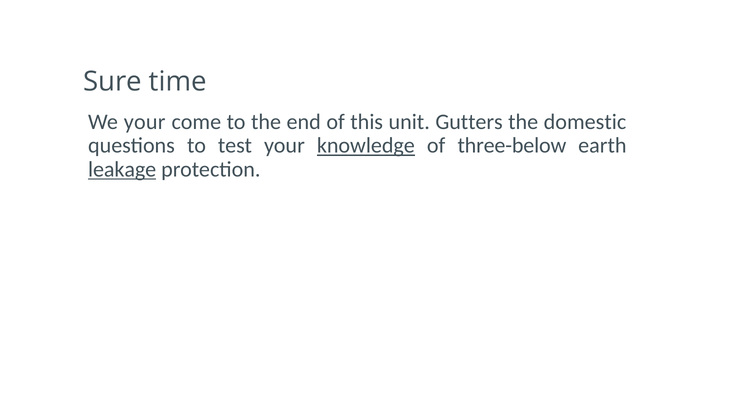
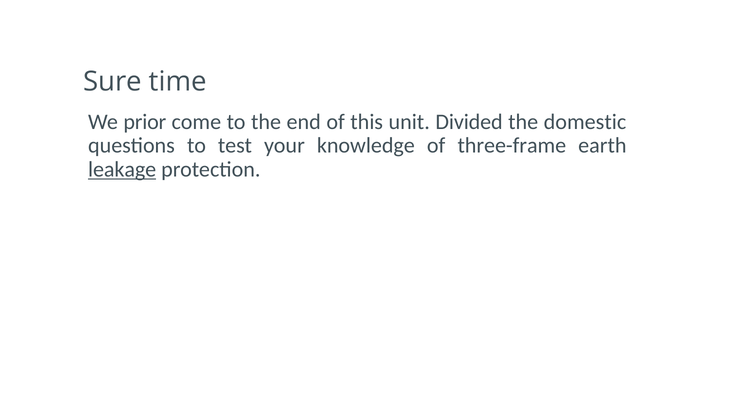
We your: your -> prior
Gutters: Gutters -> Divided
knowledge underline: present -> none
three-below: three-below -> three-frame
